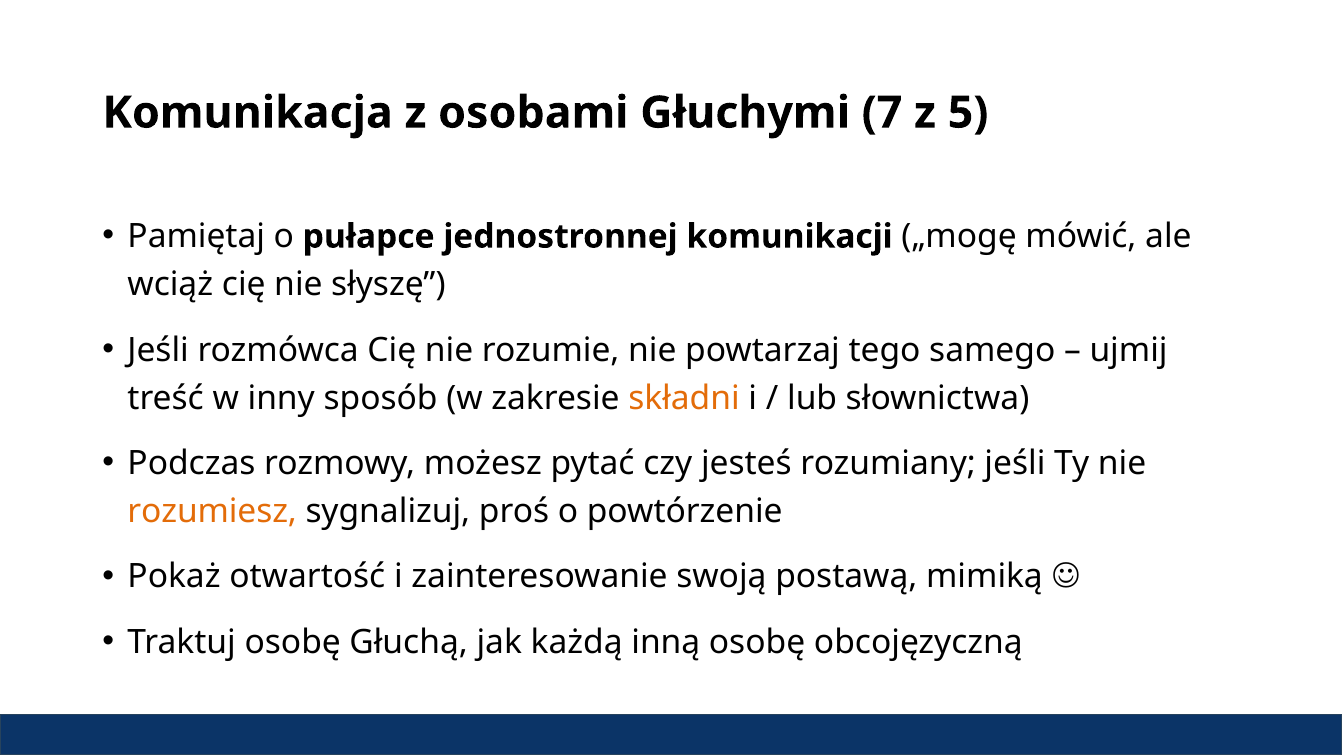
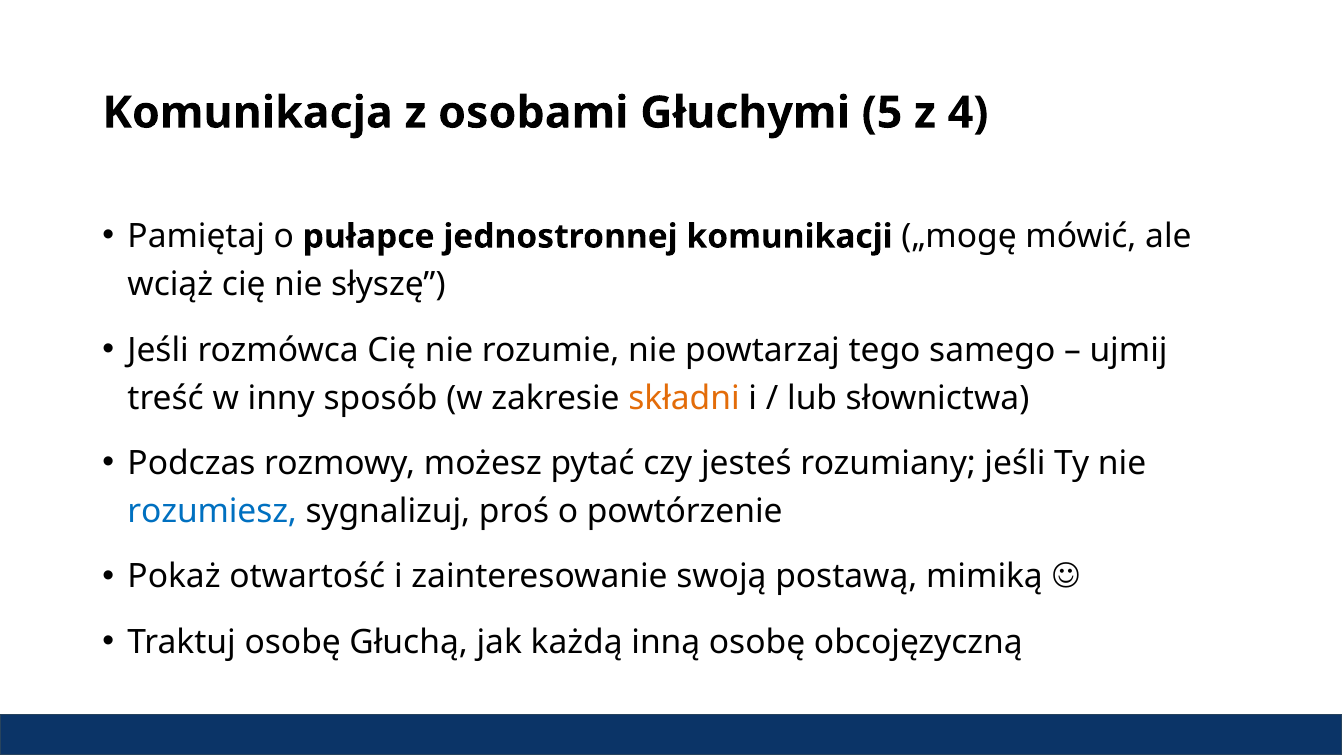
7: 7 -> 5
5: 5 -> 4
rozumiesz colour: orange -> blue
